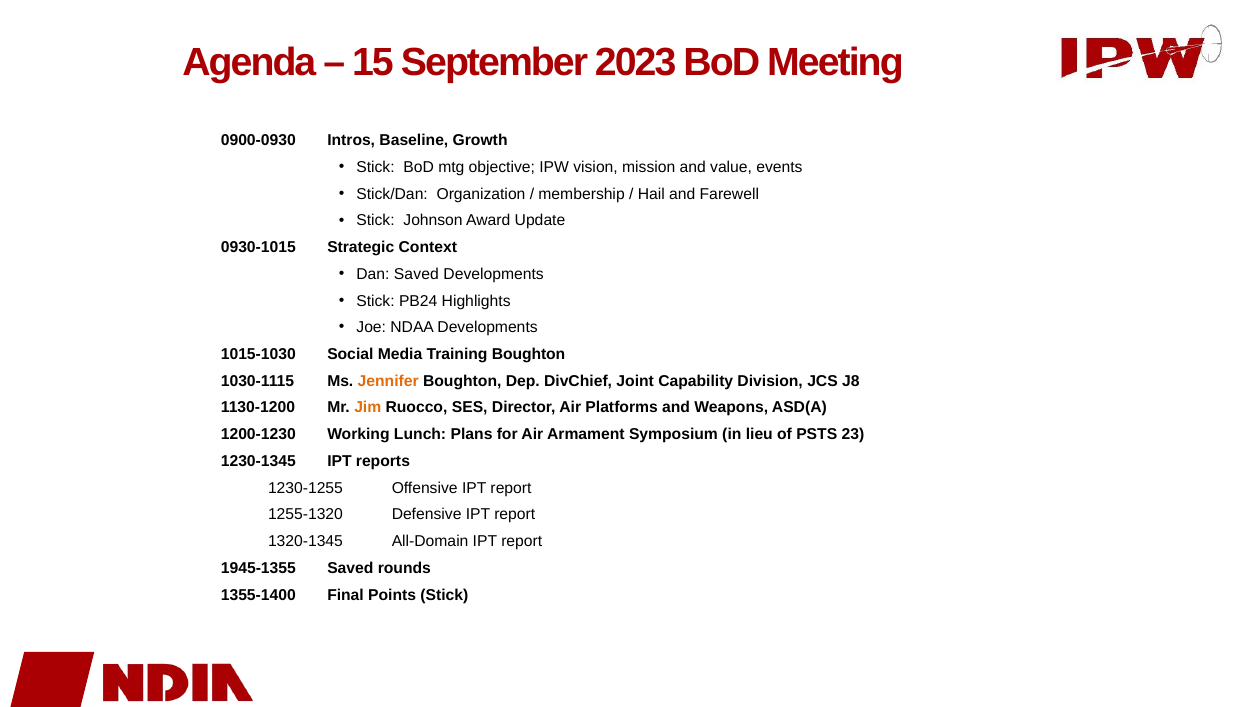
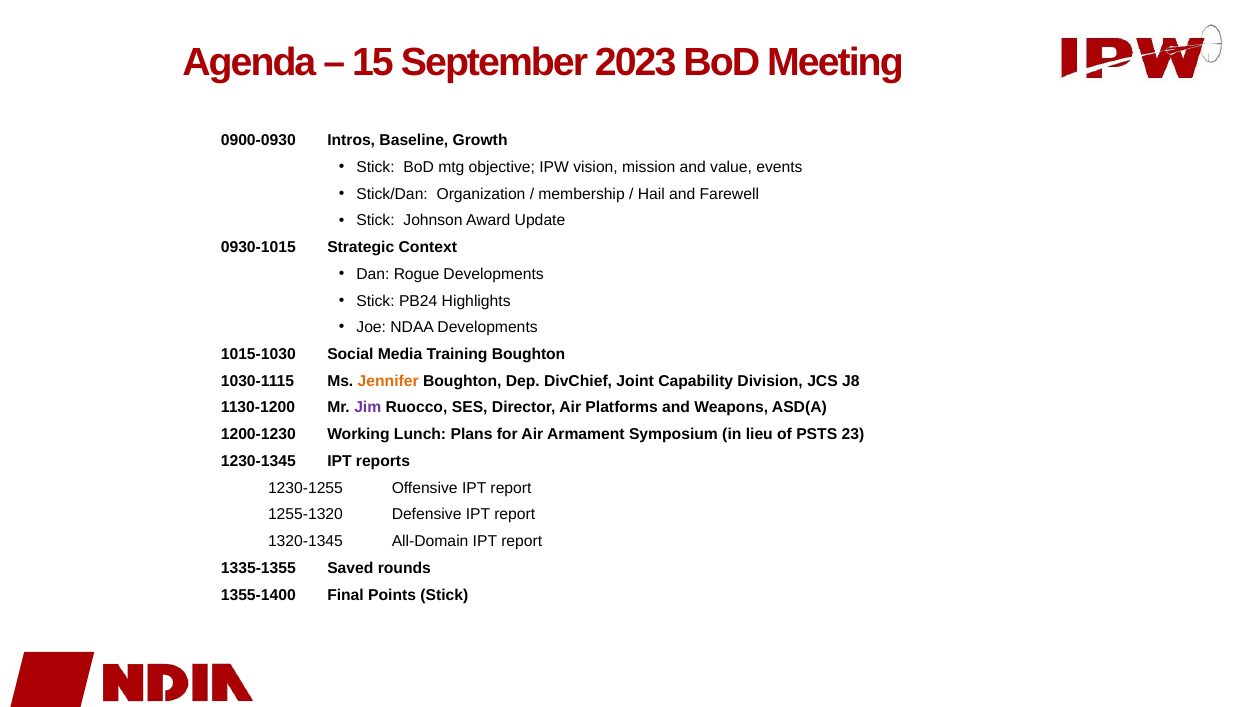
Dan Saved: Saved -> Rogue
Jim colour: orange -> purple
1945-1355: 1945-1355 -> 1335-1355
